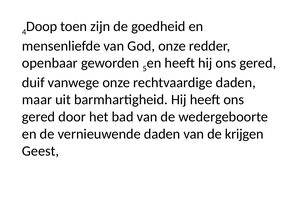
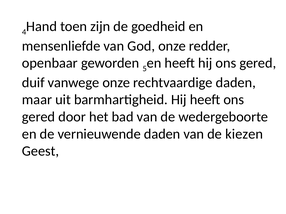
Doop: Doop -> Hand
krijgen: krijgen -> kiezen
